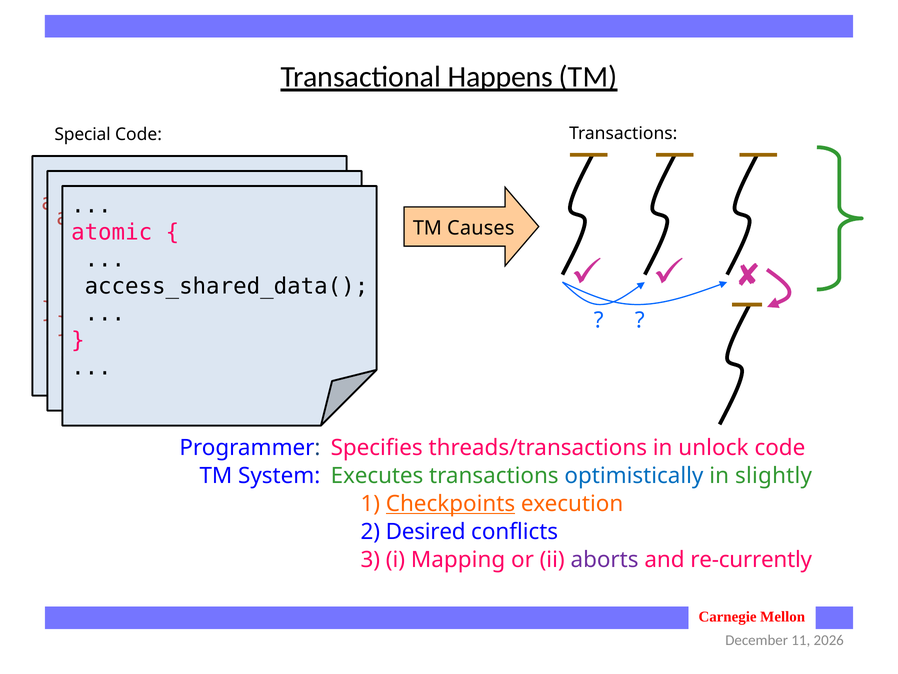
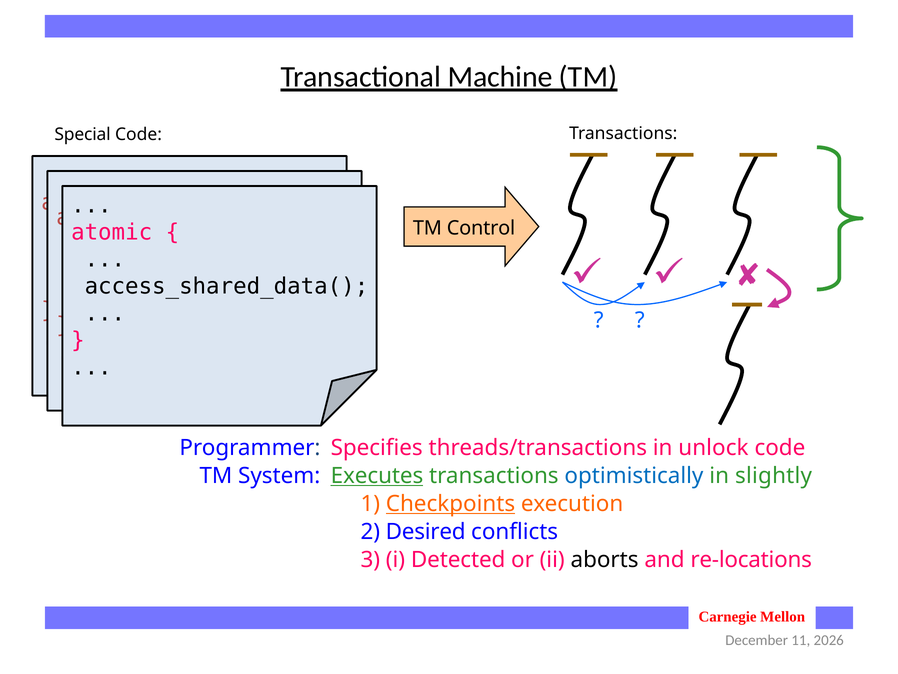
Happens: Happens -> Machine
Causes: Causes -> Control
Executes underline: none -> present
Mapping: Mapping -> Detected
aborts colour: purple -> black
re-currently: re-currently -> re-locations
